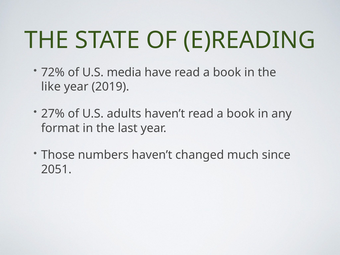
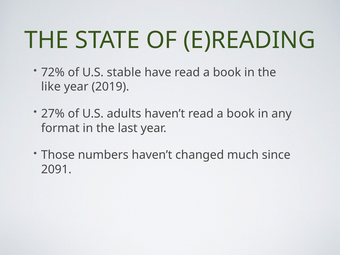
media: media -> stable
2051: 2051 -> 2091
